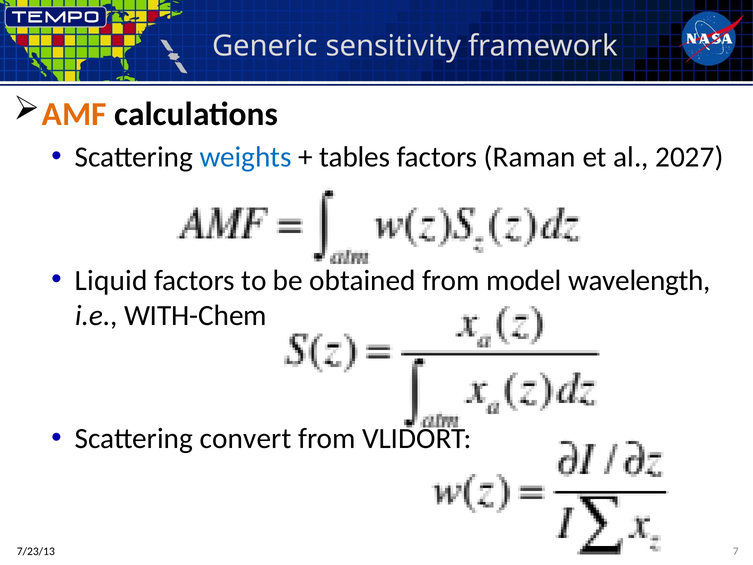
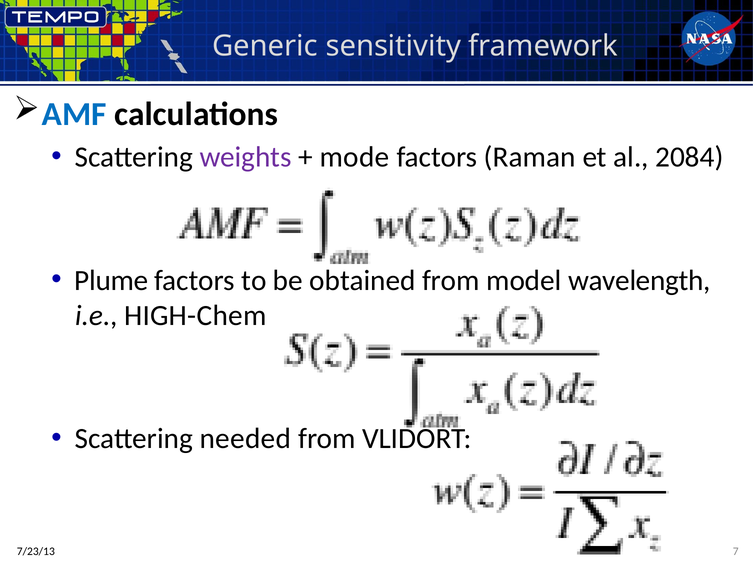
AMF colour: orange -> blue
weights colour: blue -> purple
tables: tables -> mode
2027: 2027 -> 2084
Liquid: Liquid -> Plume
WITH-Chem: WITH-Chem -> HIGH-Chem
convert: convert -> needed
